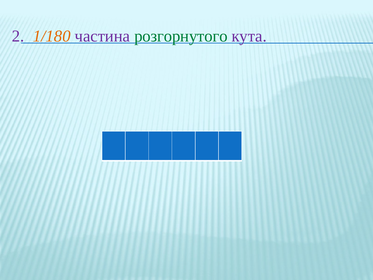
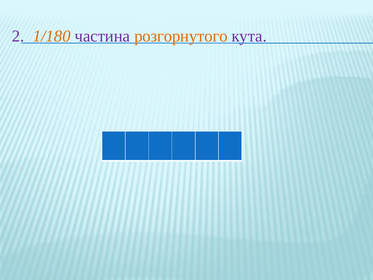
розгорнутого colour: green -> orange
